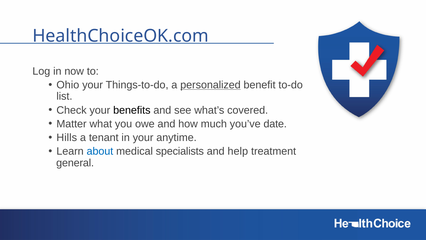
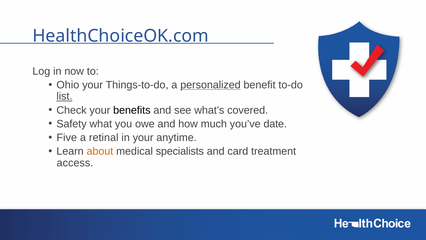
list underline: none -> present
Matter: Matter -> Safety
Hills: Hills -> Five
tenant: tenant -> retinal
about colour: blue -> orange
help: help -> card
general: general -> access
